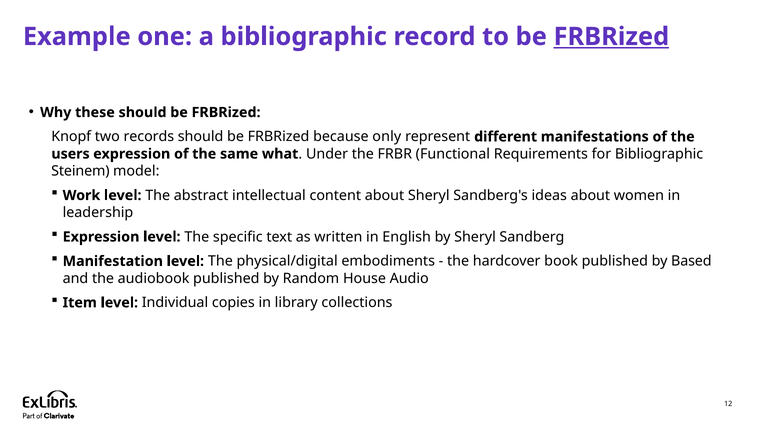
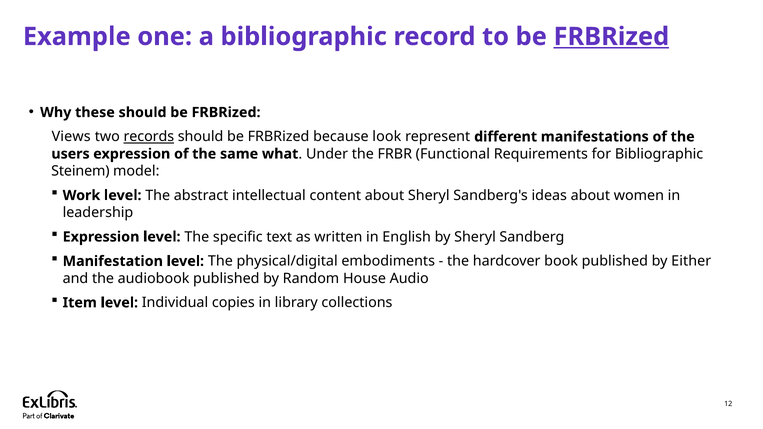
Knopf: Knopf -> Views
records underline: none -> present
only: only -> look
Based: Based -> Either
